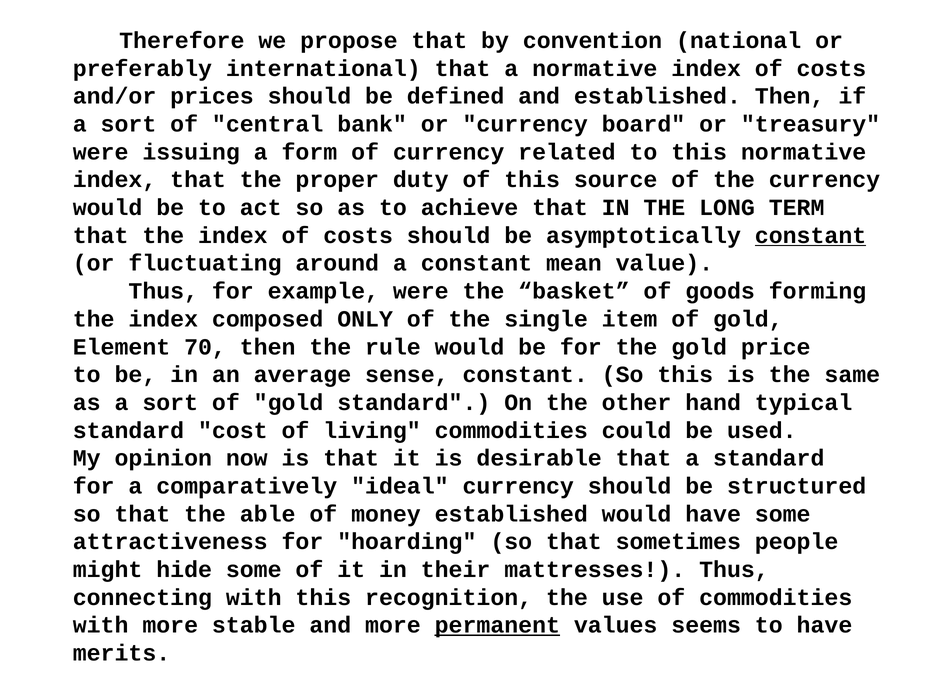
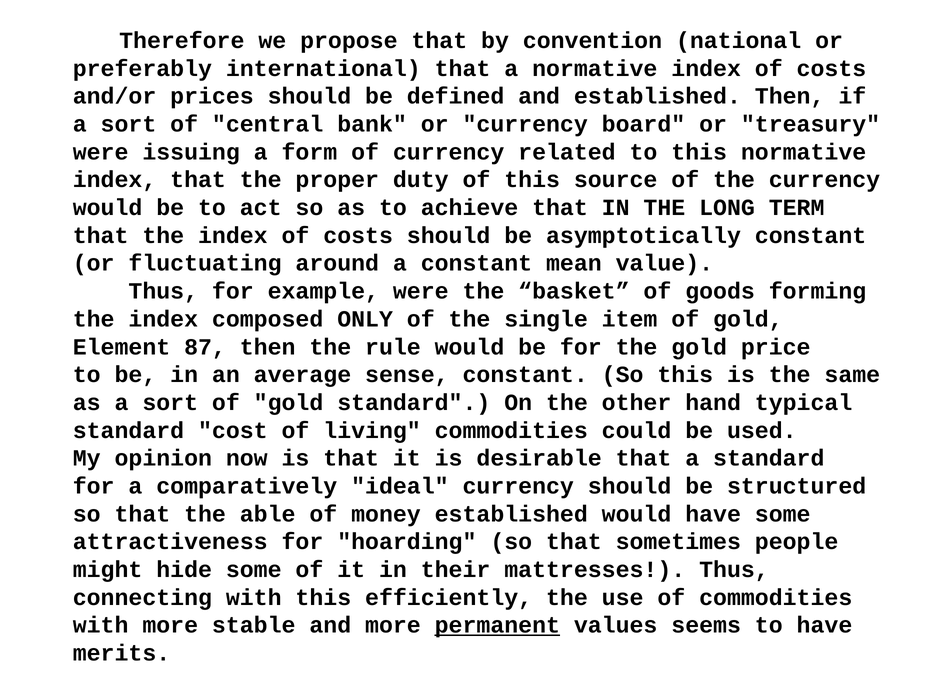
constant at (811, 235) underline: present -> none
70: 70 -> 87
recognition: recognition -> efficiently
